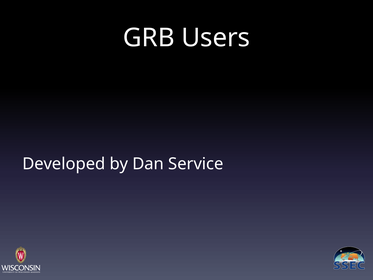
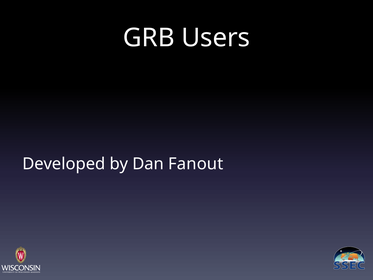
Service: Service -> Fanout
